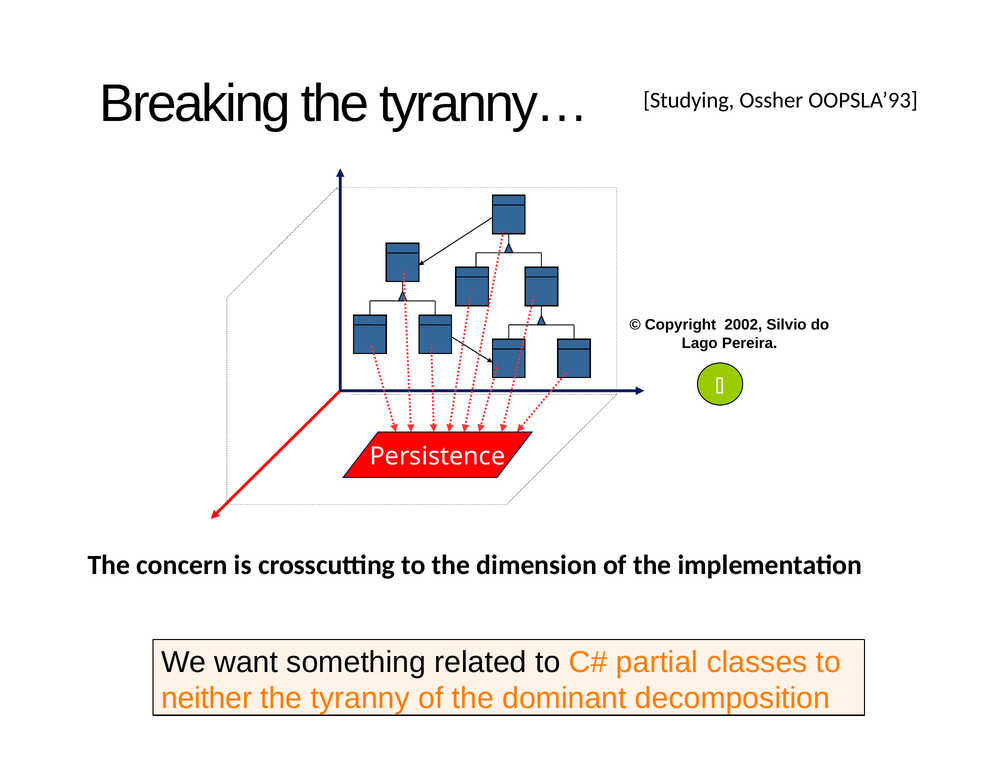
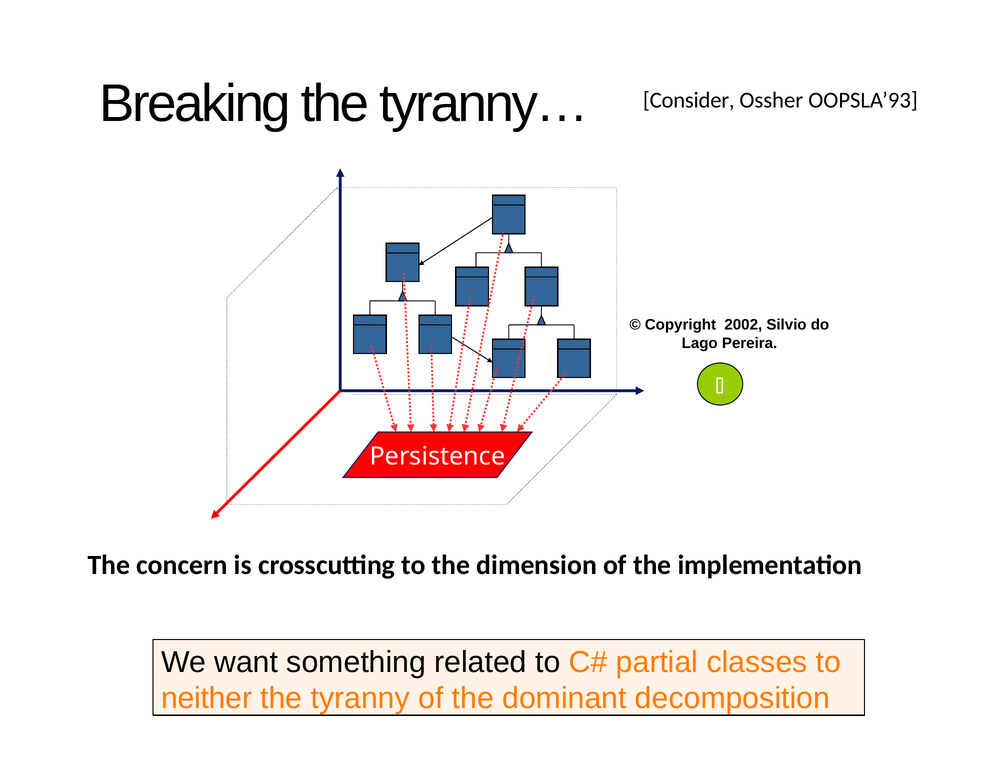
Studying: Studying -> Consider
